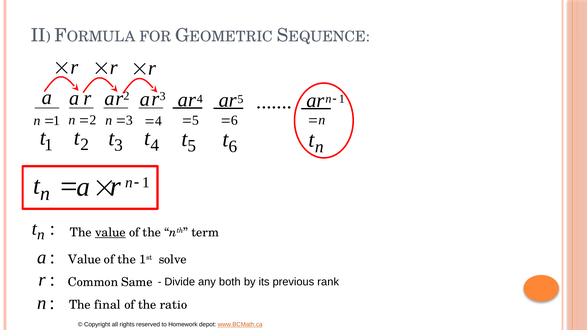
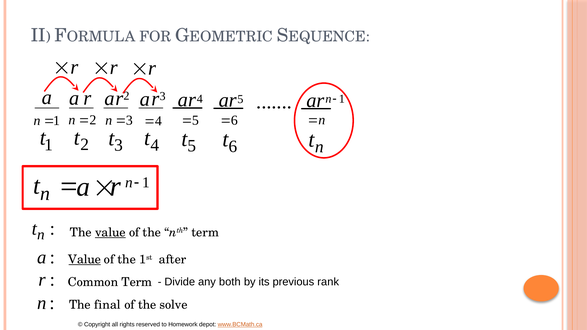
Value at (85, 260) underline: none -> present
solve: solve -> after
Common Same: Same -> Term
ratio: ratio -> solve
